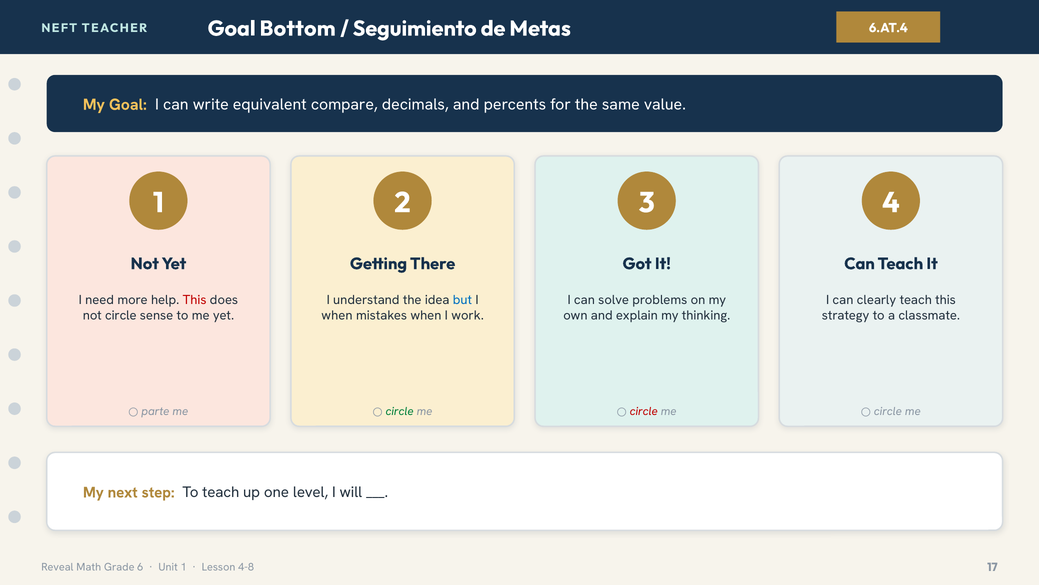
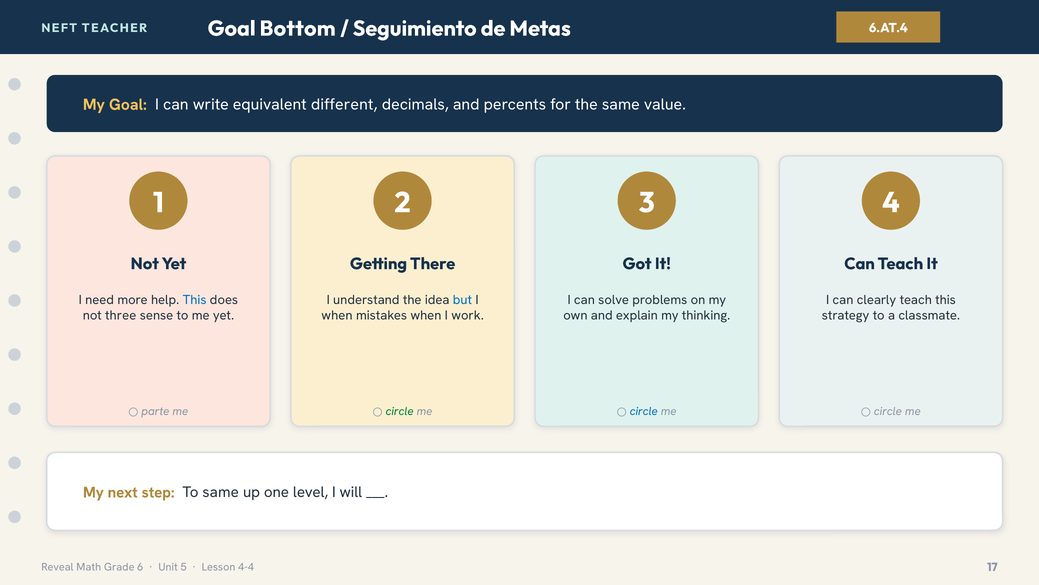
compare: compare -> different
This at (195, 300) colour: red -> blue
not circle: circle -> three
circle at (644, 411) colour: red -> blue
To teach: teach -> same
Unit 1: 1 -> 5
4-8: 4-8 -> 4-4
